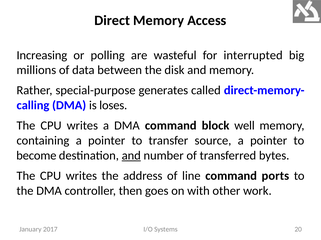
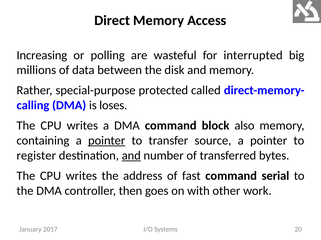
generates: generates -> protected
well: well -> also
pointer at (107, 141) underline: none -> present
become: become -> register
line: line -> fast
ports: ports -> serial
